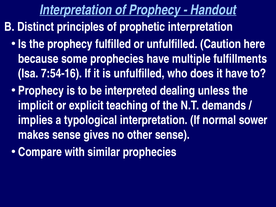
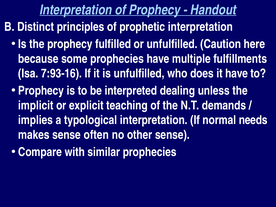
7:54-16: 7:54-16 -> 7:93-16
sower: sower -> needs
gives: gives -> often
